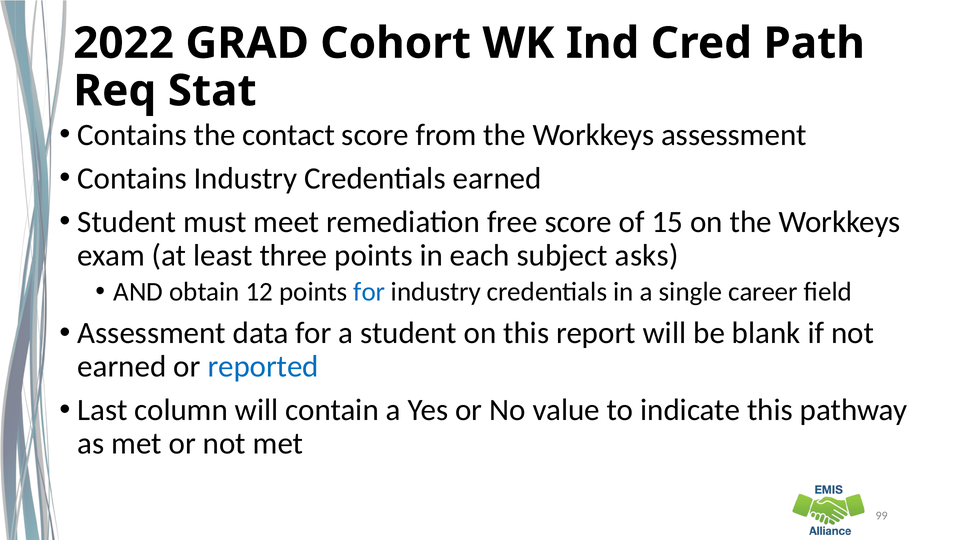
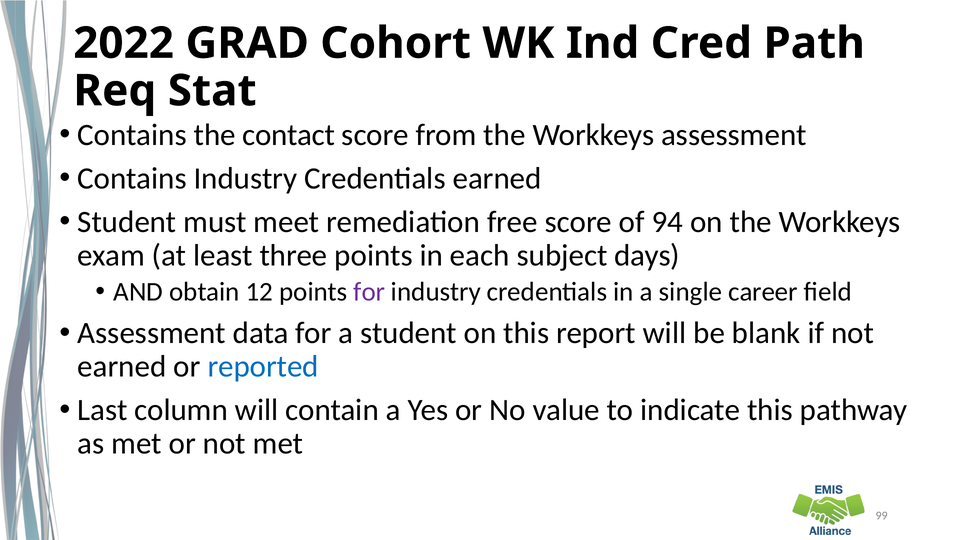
15: 15 -> 94
asks: asks -> days
for at (369, 292) colour: blue -> purple
